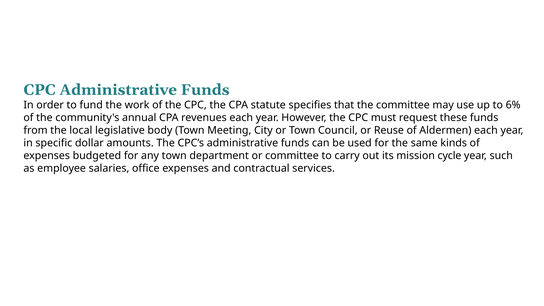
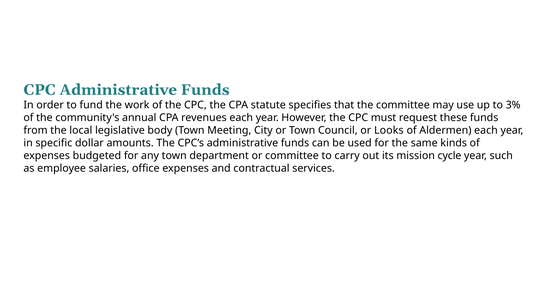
6%: 6% -> 3%
Reuse: Reuse -> Looks
